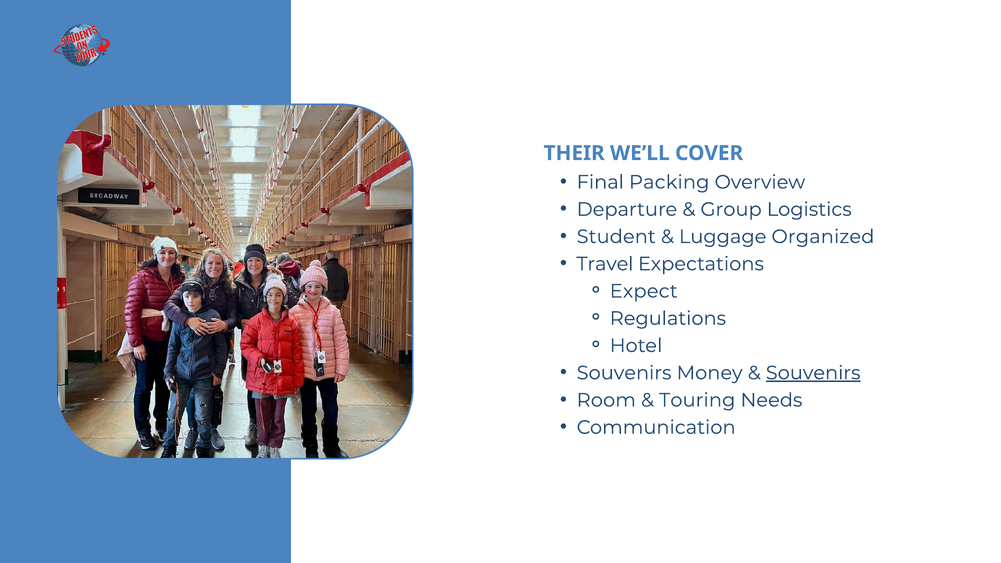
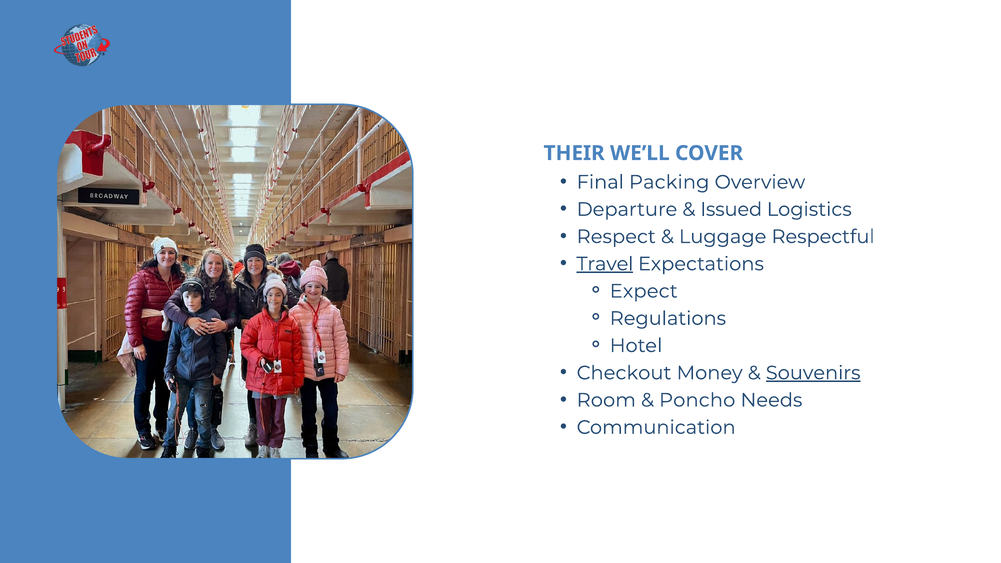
Group: Group -> Issued
Student: Student -> Respect
Organized: Organized -> Respectful
Travel underline: none -> present
Souvenirs at (624, 373): Souvenirs -> Checkout
Touring: Touring -> Poncho
